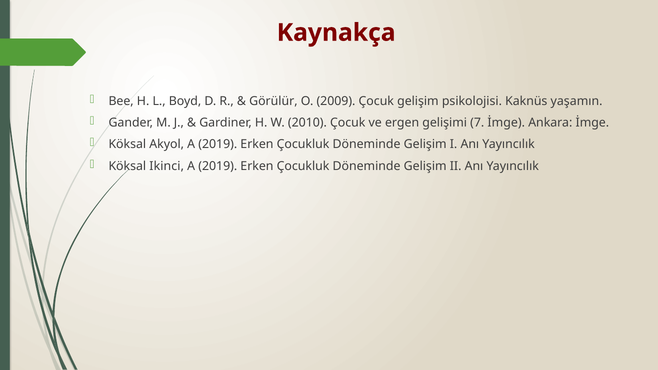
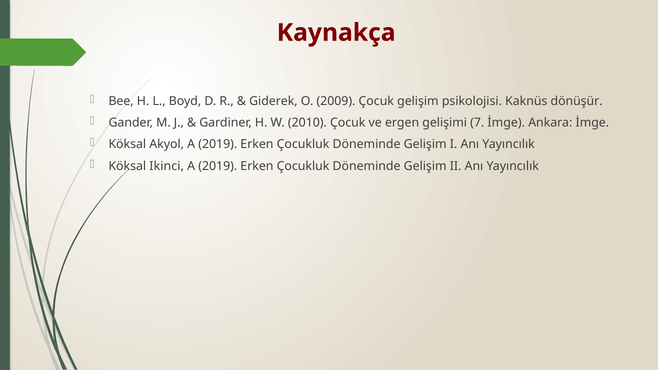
Görülür: Görülür -> Giderek
yaşamın: yaşamın -> dönüşür
